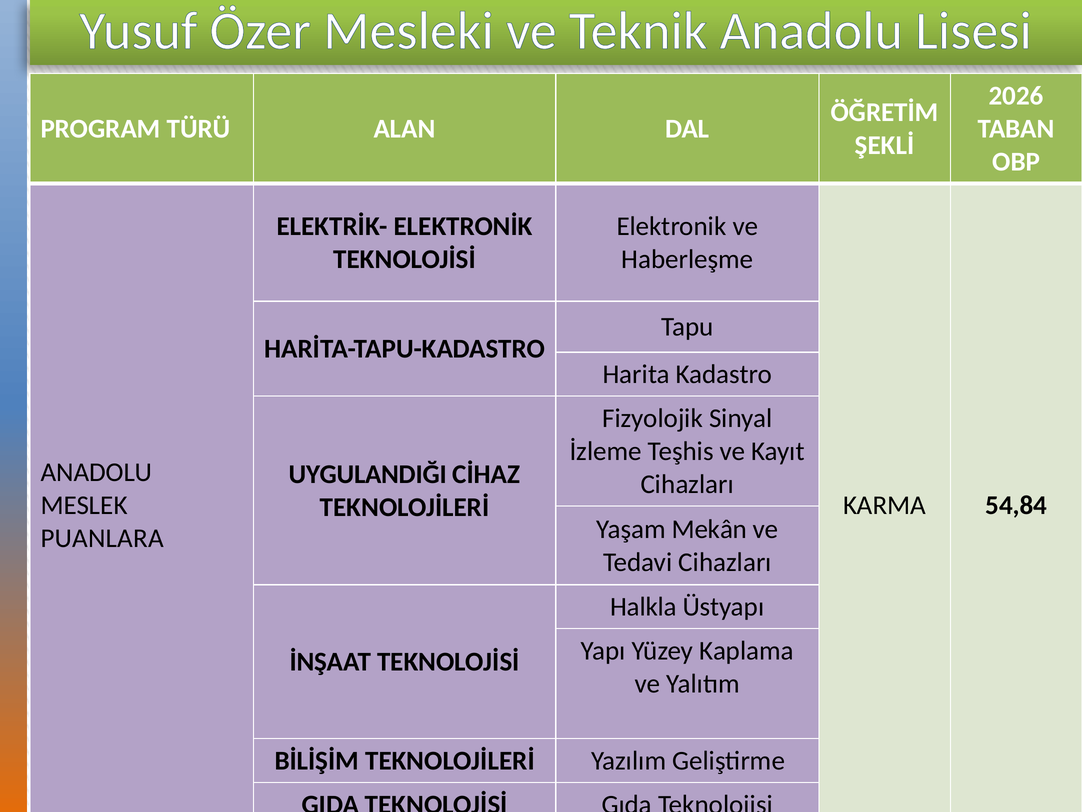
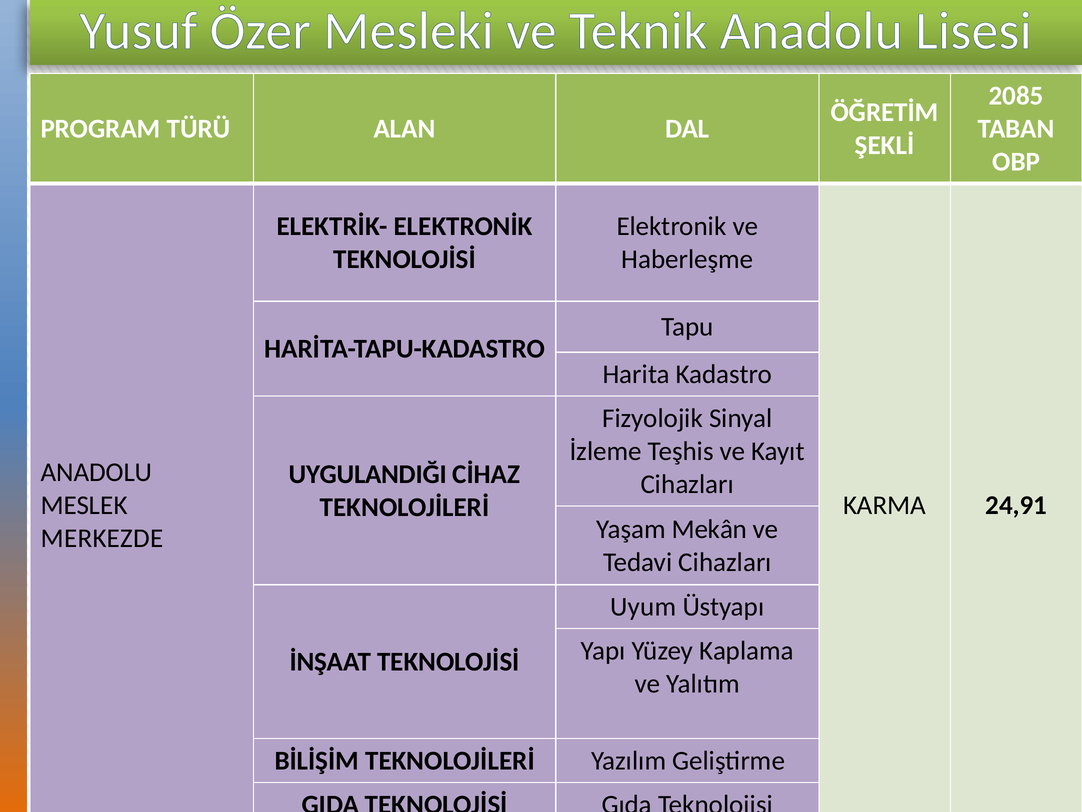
2026: 2026 -> 2085
54,84: 54,84 -> 24,91
PUANLARA: PUANLARA -> MERKEZDE
Halkla: Halkla -> Uyum
